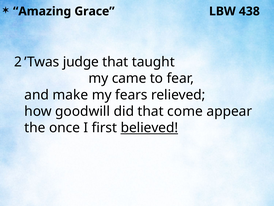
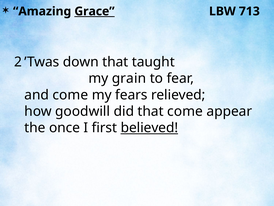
Grace underline: none -> present
438: 438 -> 713
judge: judge -> down
came: came -> grain
and make: make -> come
